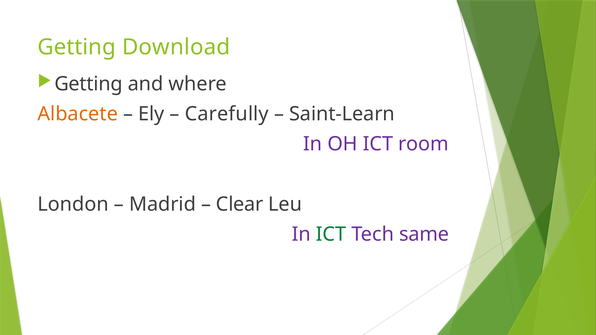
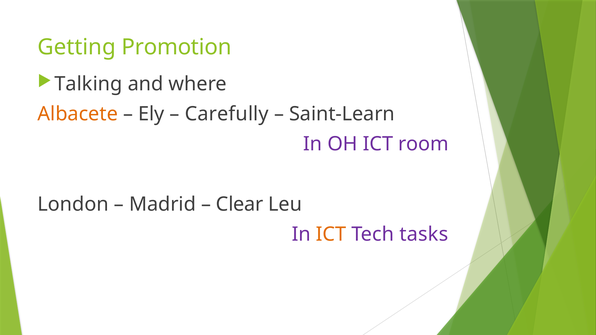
Download: Download -> Promotion
Getting at (89, 84): Getting -> Talking
ICT at (331, 234) colour: green -> orange
same: same -> tasks
